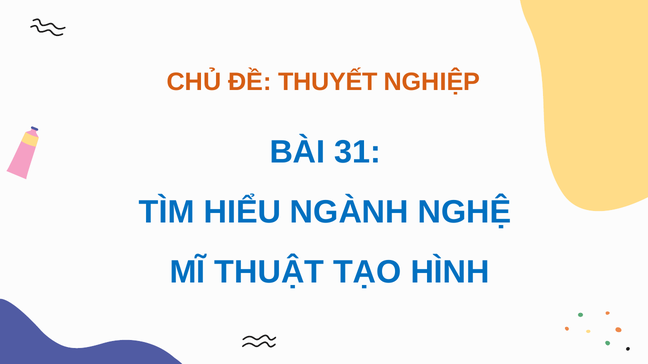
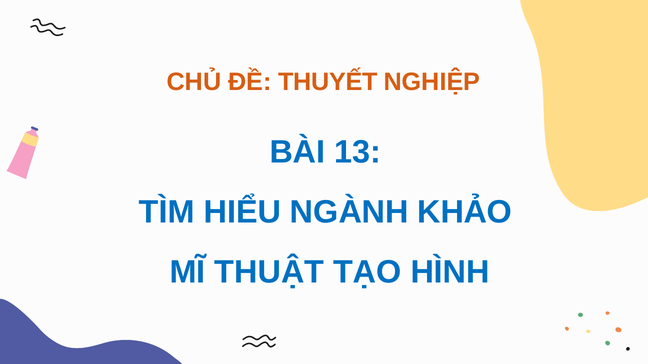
31: 31 -> 13
NGHỆ: NGHỆ -> KHẢO
